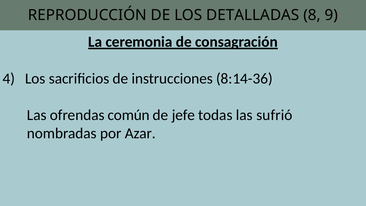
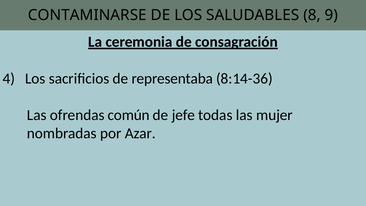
REPRODUCCIÓN: REPRODUCCIÓN -> CONTAMINARSE
DETALLADAS: DETALLADAS -> SALUDABLES
instrucciones: instrucciones -> representaba
sufrió: sufrió -> mujer
